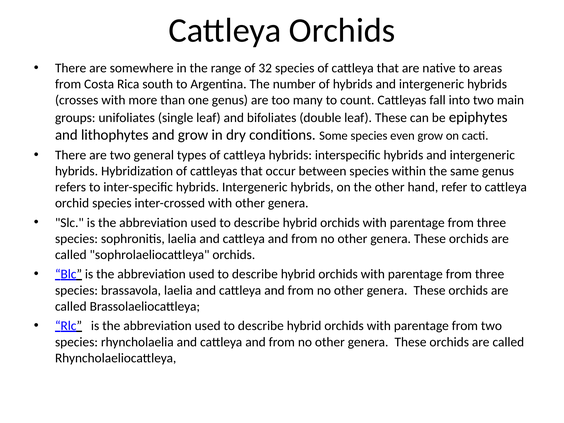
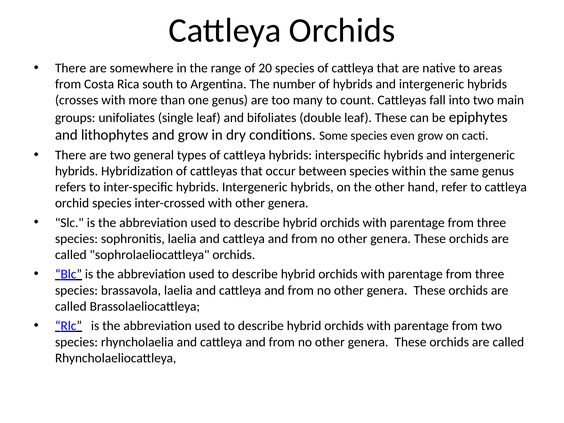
32: 32 -> 20
